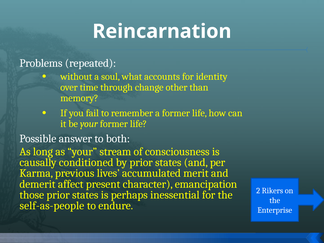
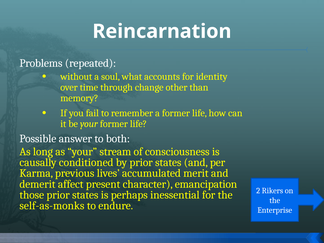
self-as-people: self-as-people -> self-as-monks
